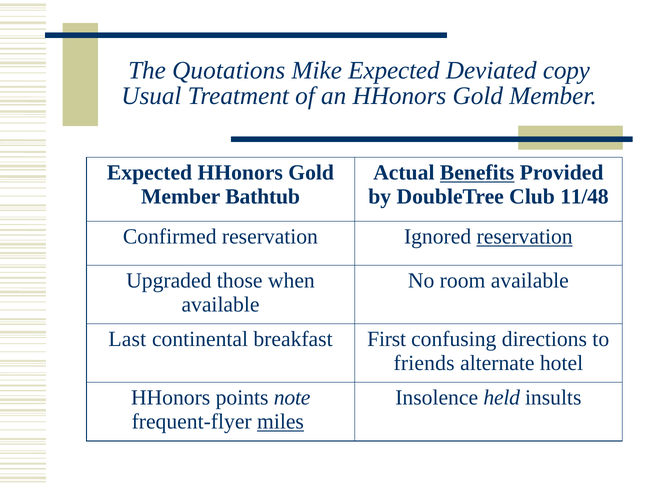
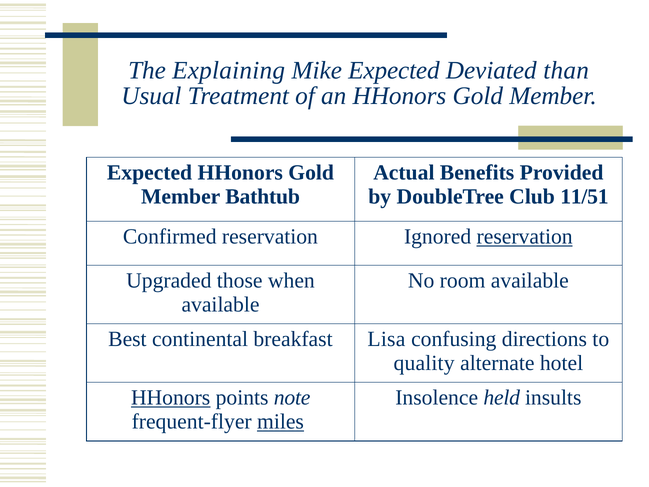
Quotations: Quotations -> Explaining
copy: copy -> than
Benefits underline: present -> none
11/48: 11/48 -> 11/51
Last: Last -> Best
First: First -> Lisa
friends: friends -> quality
HHonors at (171, 397) underline: none -> present
